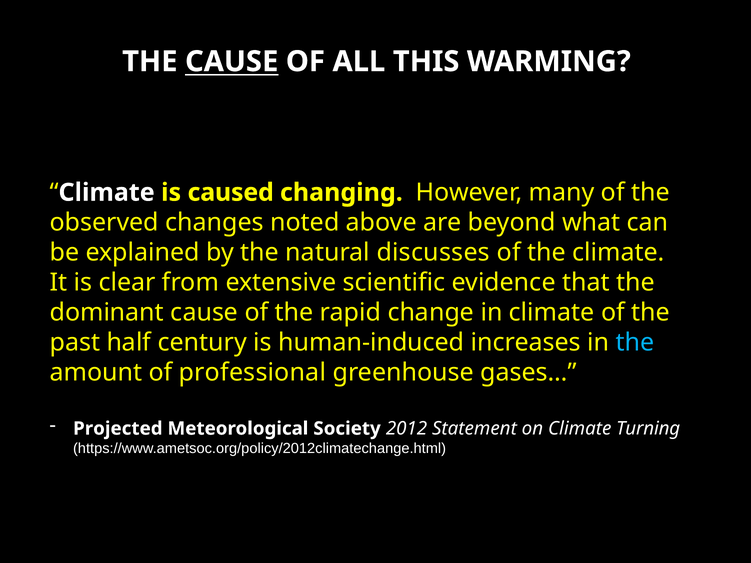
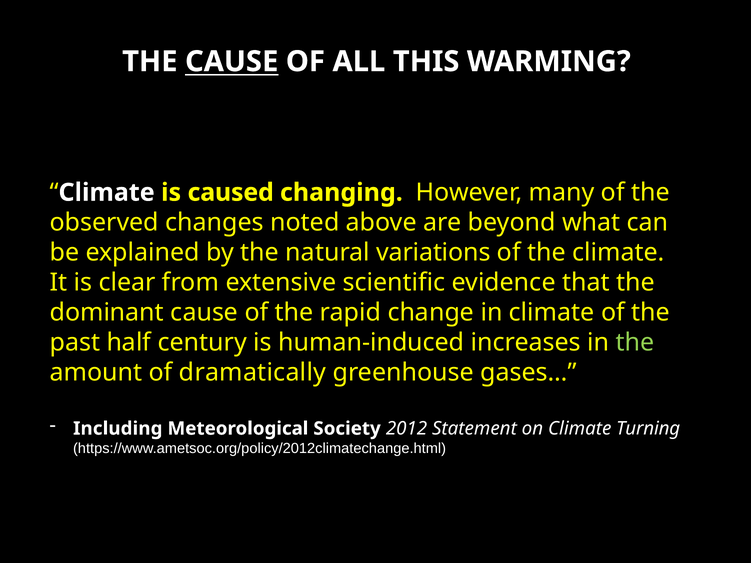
discusses: discusses -> variations
the at (635, 343) colour: light blue -> light green
professional: professional -> dramatically
Projected: Projected -> Including
